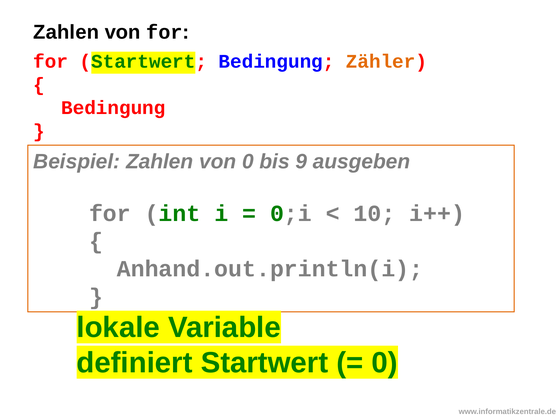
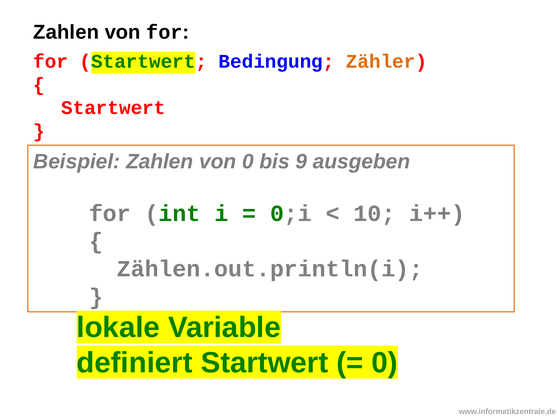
Bedingung at (113, 108): Bedingung -> Startwert
Anhand.out.println(i: Anhand.out.println(i -> Zählen.out.println(i
